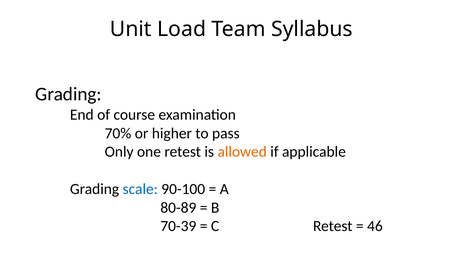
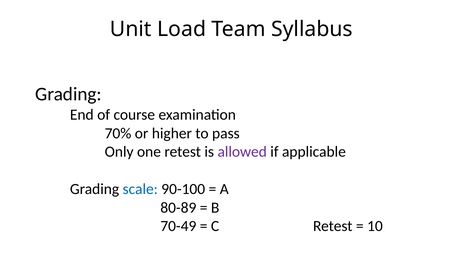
allowed colour: orange -> purple
70-39: 70-39 -> 70-49
46: 46 -> 10
